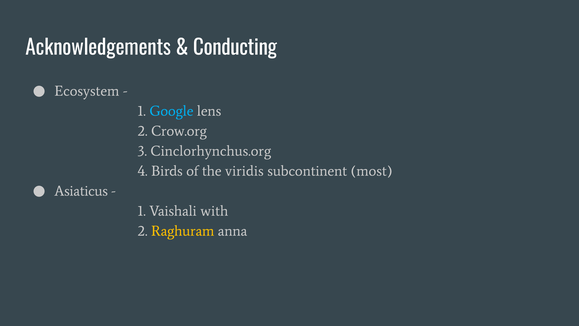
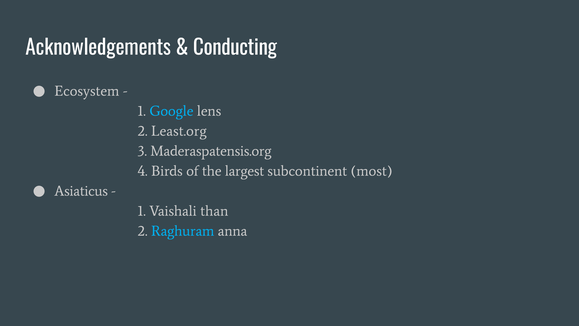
Crow.org: Crow.org -> Least.org
Cinclorhynchus.org: Cinclorhynchus.org -> Maderaspatensis.org
viridis: viridis -> largest
with: with -> than
Raghuram colour: yellow -> light blue
